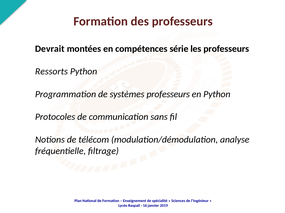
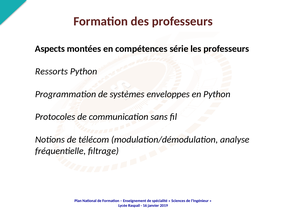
Devrait: Devrait -> Aspects
systèmes professeurs: professeurs -> enveloppes
